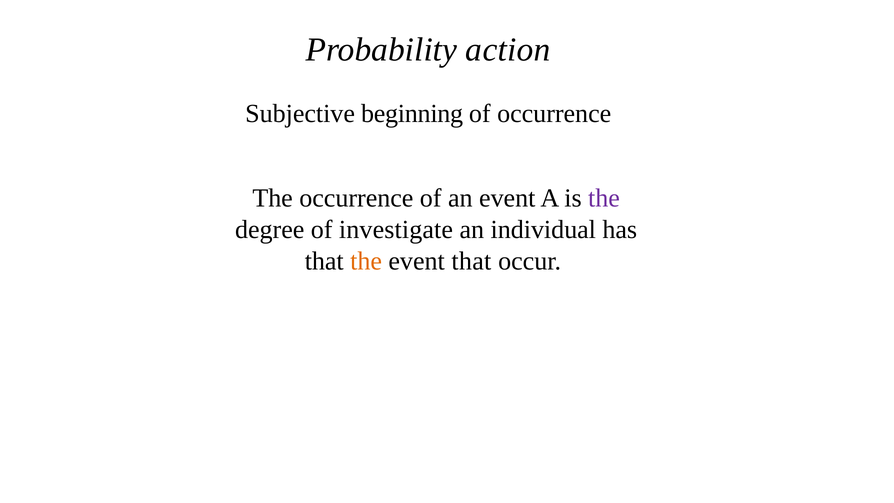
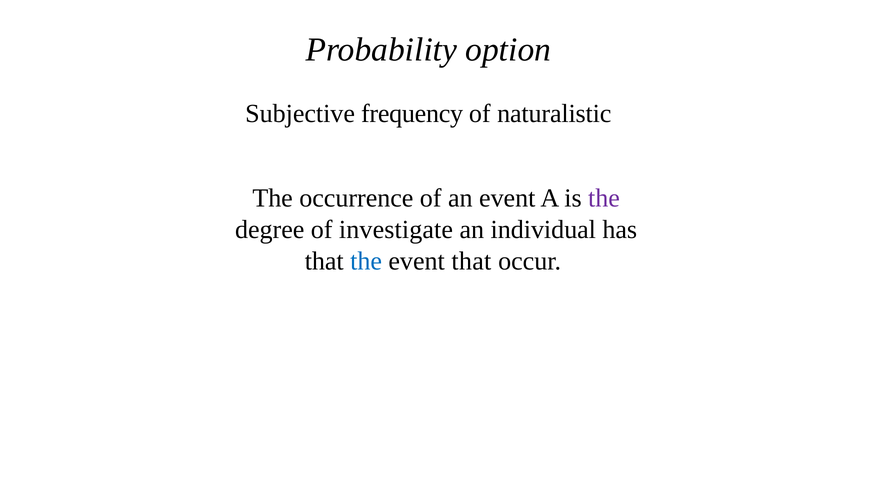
action: action -> option
beginning: beginning -> frequency
of occurrence: occurrence -> naturalistic
the at (366, 261) colour: orange -> blue
